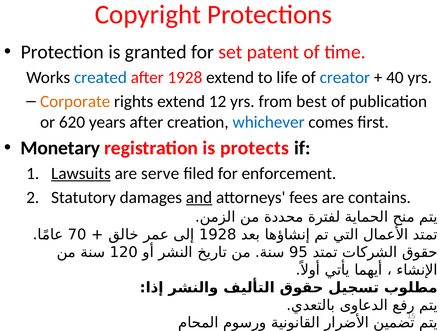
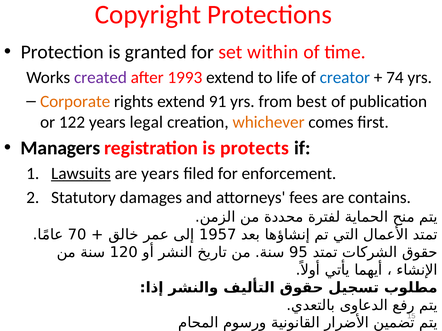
patent: patent -> within
created colour: blue -> purple
after 1928: 1928 -> 1993
40: 40 -> 74
12: 12 -> 91
620: 620 -> 122
years after: after -> legal
whichever colour: blue -> orange
Monetary: Monetary -> Managers
are serve: serve -> years
and underline: present -> none
1928 at (218, 235): 1928 -> 1957
